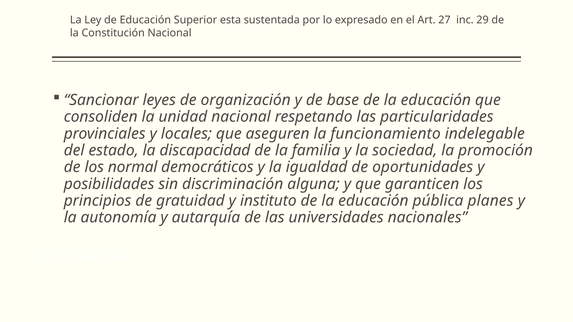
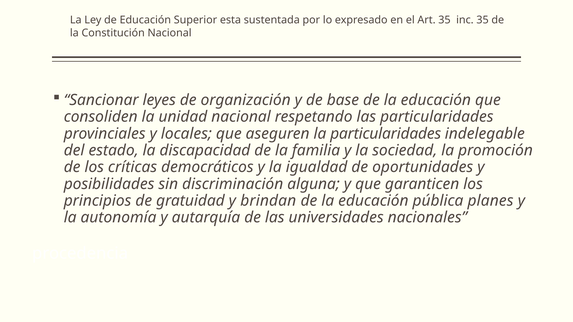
Art 27: 27 -> 35
inc 29: 29 -> 35
la funcionamiento: funcionamiento -> particularidades
normal: normal -> críticas
instituto: instituto -> brindan
